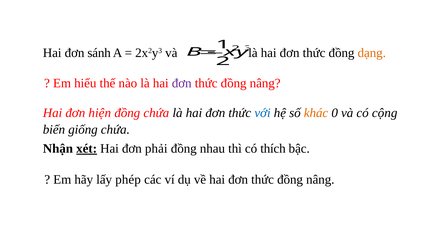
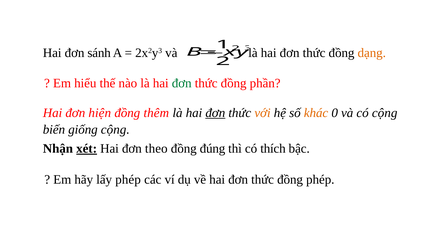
đơn at (182, 83) colour: purple -> green
nâng at (265, 83): nâng -> phần
đồng chứa: chứa -> thêm
đơn at (215, 113) underline: none -> present
với colour: blue -> orange
giống chứa: chứa -> cộng
phải: phải -> theo
nhau: nhau -> đúng
nâng at (320, 180): nâng -> phép
